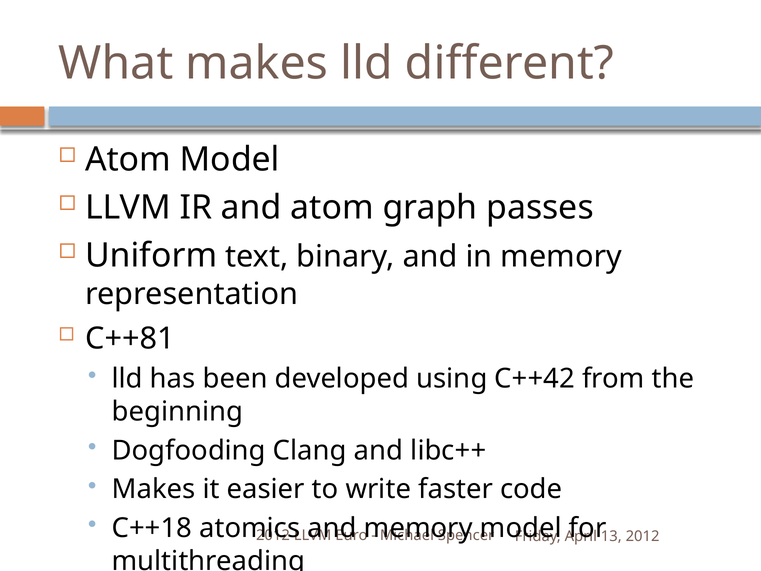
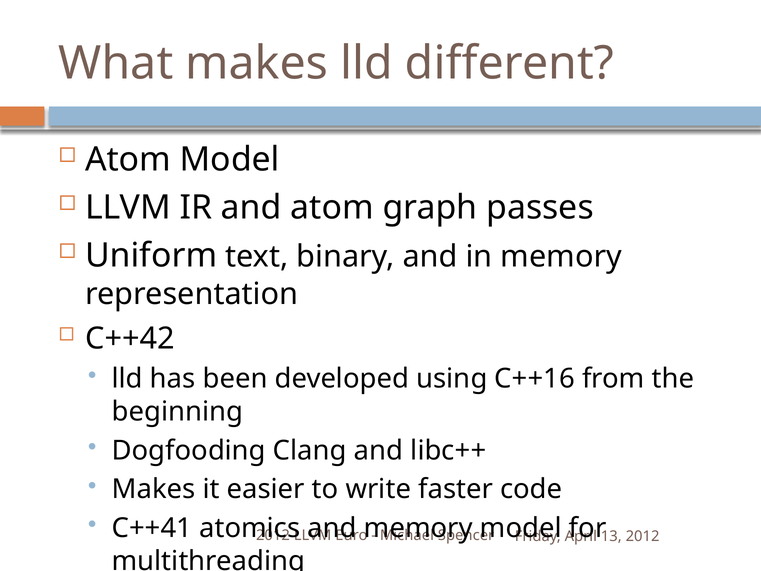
C++81: C++81 -> C++42
C++42: C++42 -> C++16
C++18: C++18 -> C++41
